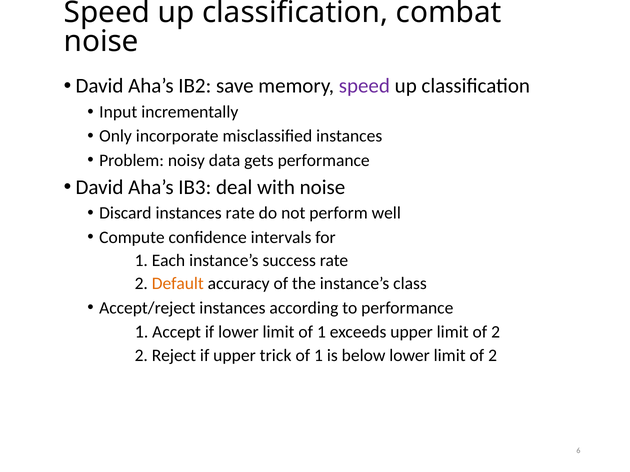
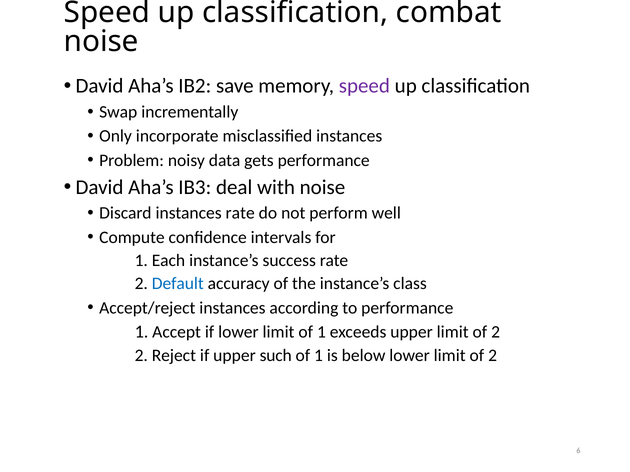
Input: Input -> Swap
Default colour: orange -> blue
trick: trick -> such
